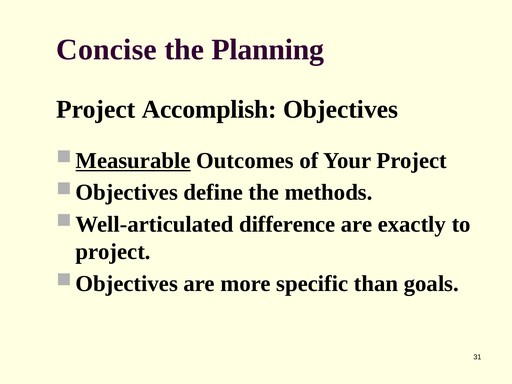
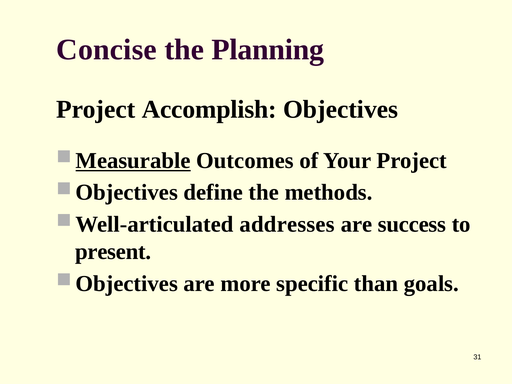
difference: difference -> addresses
exactly: exactly -> success
project at (113, 252): project -> present
